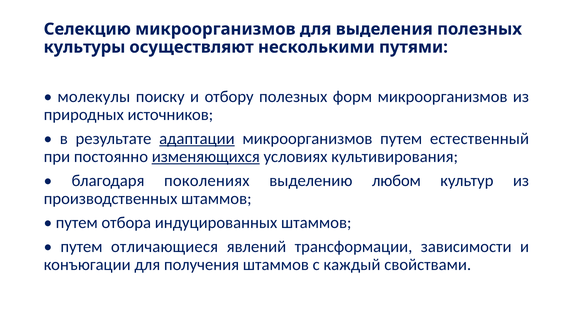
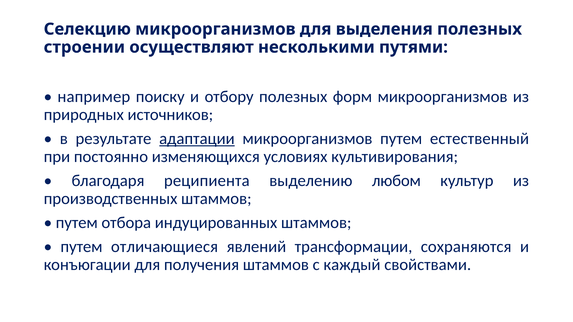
культуры: культуры -> строении
молекулы: молекулы -> например
изменяющихся underline: present -> none
поколениях: поколениях -> реципиента
зависимости: зависимости -> сохраняются
